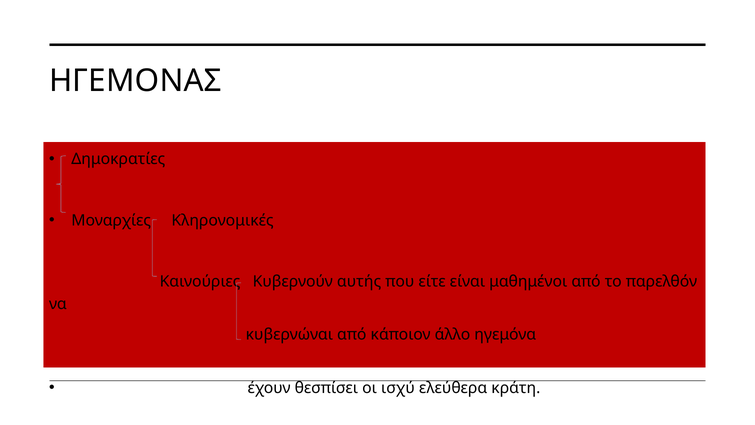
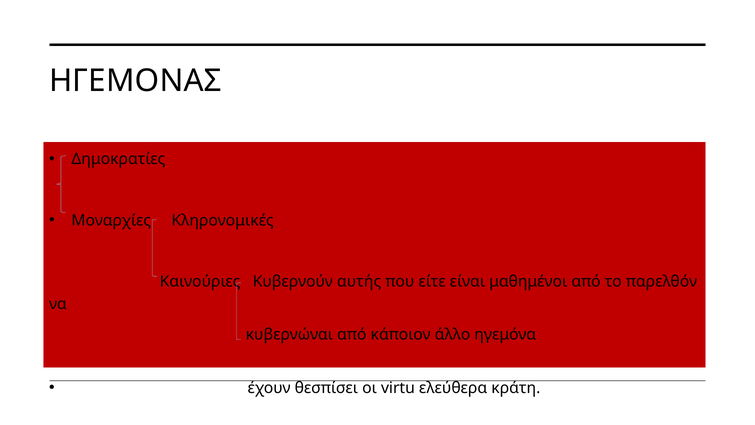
ισχύ: ισχύ -> virtu
